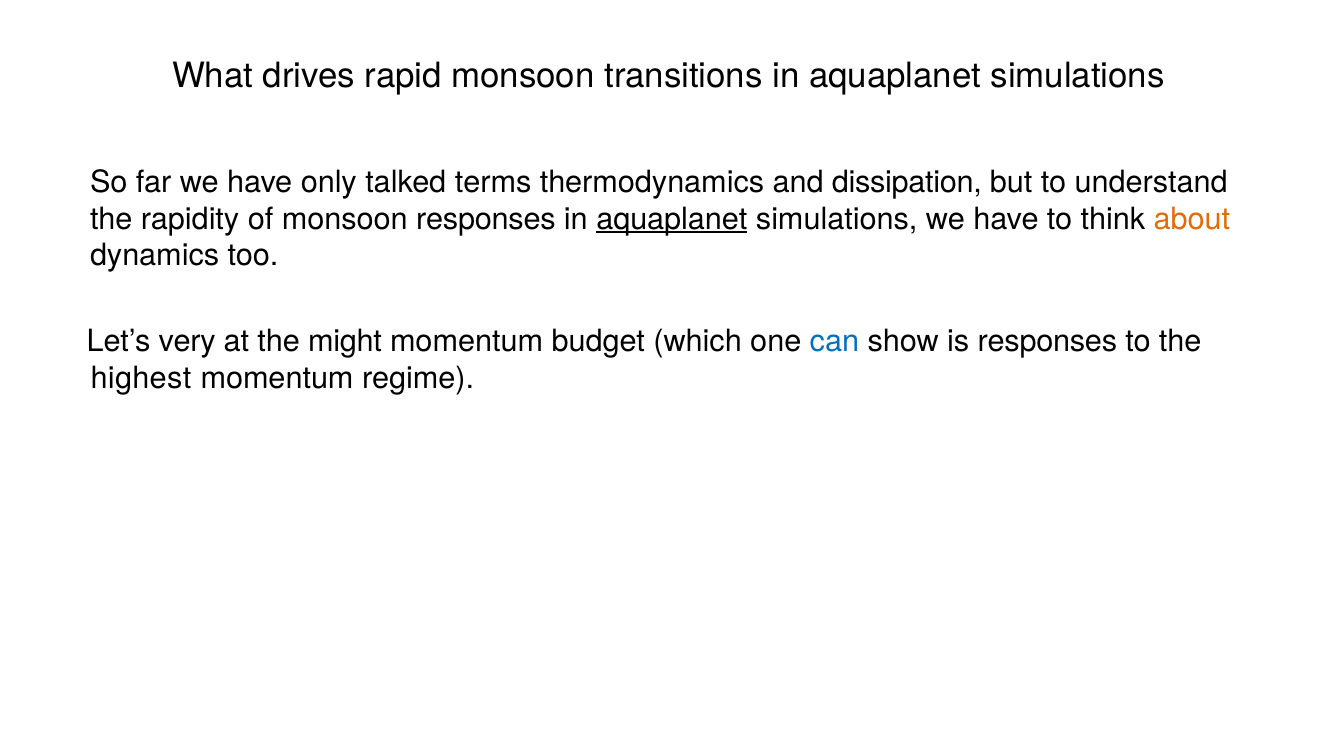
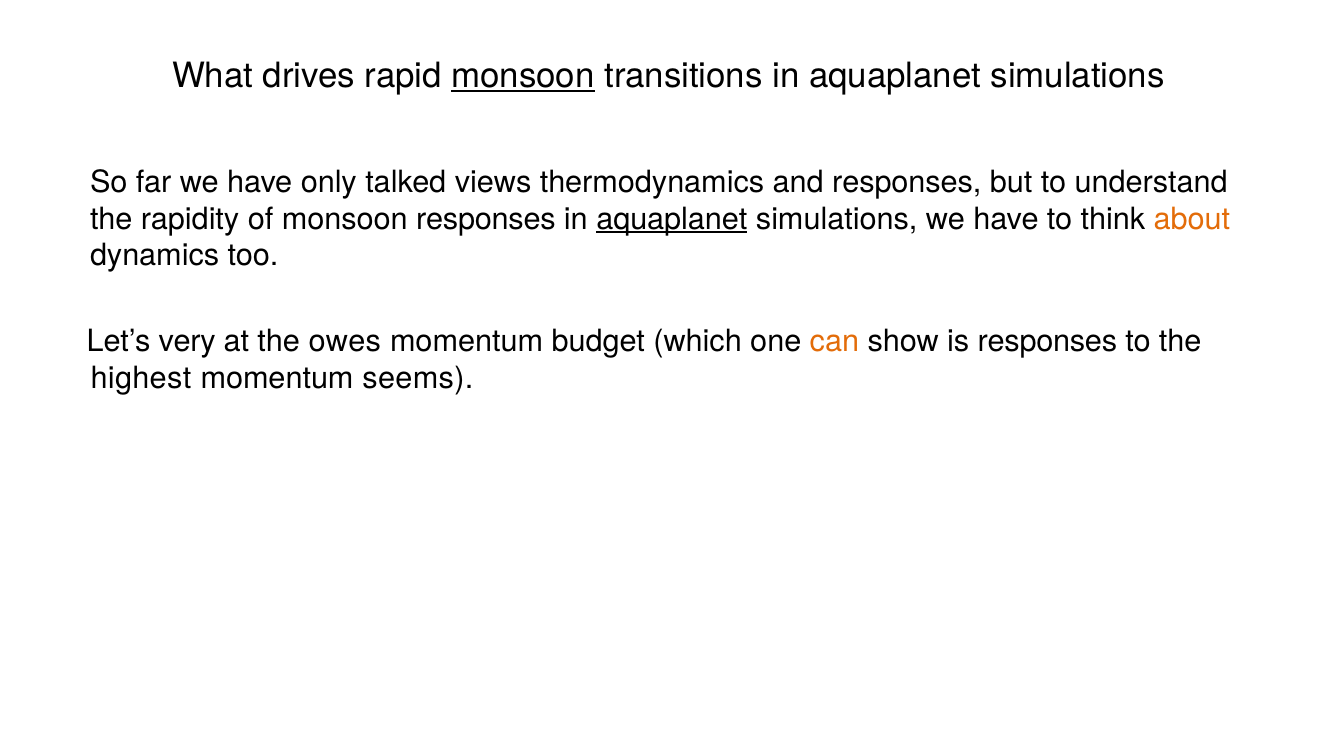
monsoon at (523, 76) underline: none -> present
terms: terms -> views
and dissipation: dissipation -> responses
might: might -> owes
can colour: blue -> orange
regime: regime -> seems
